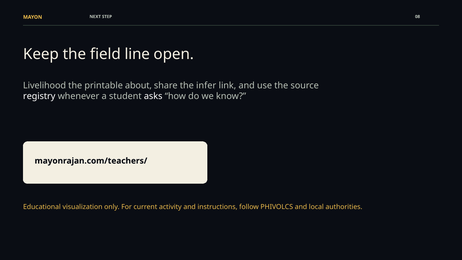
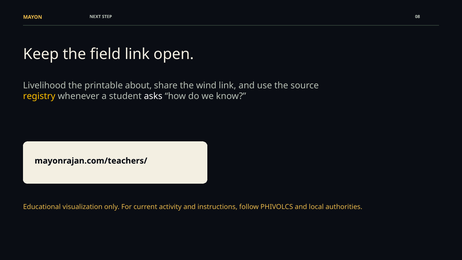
field line: line -> link
infer: infer -> wind
registry colour: white -> yellow
